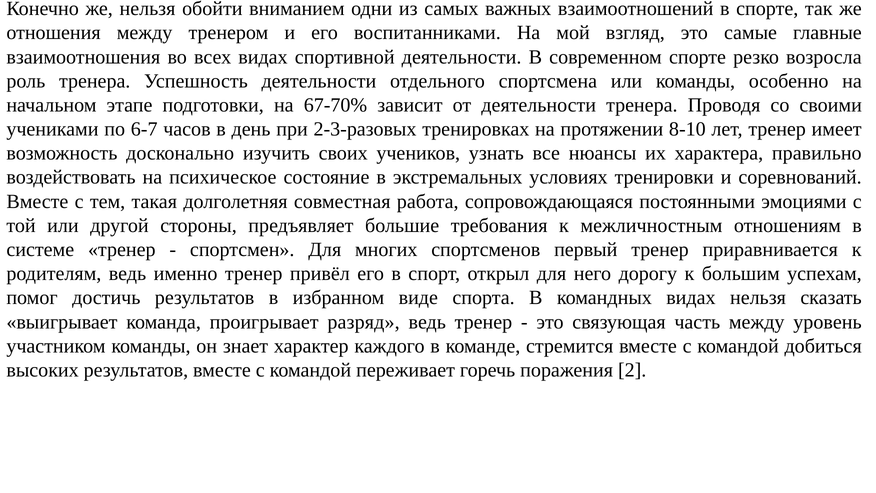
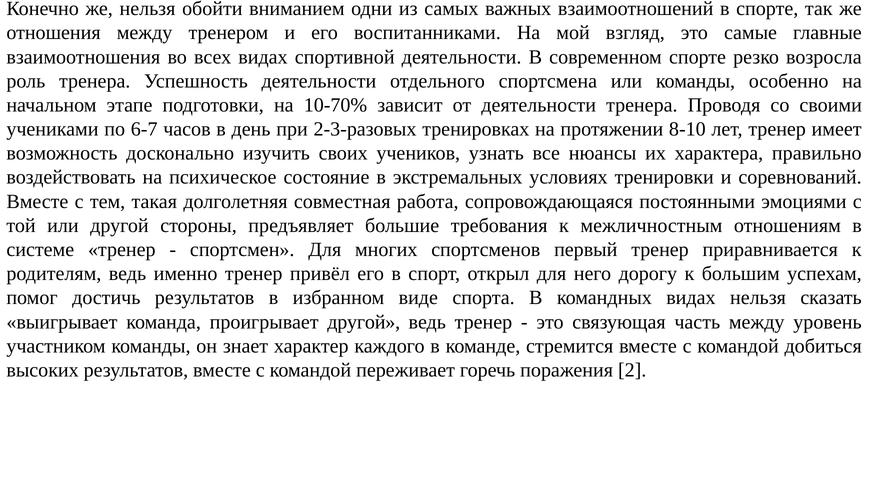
67-70%: 67-70% -> 10-70%
проигрывает разряд: разряд -> другой
